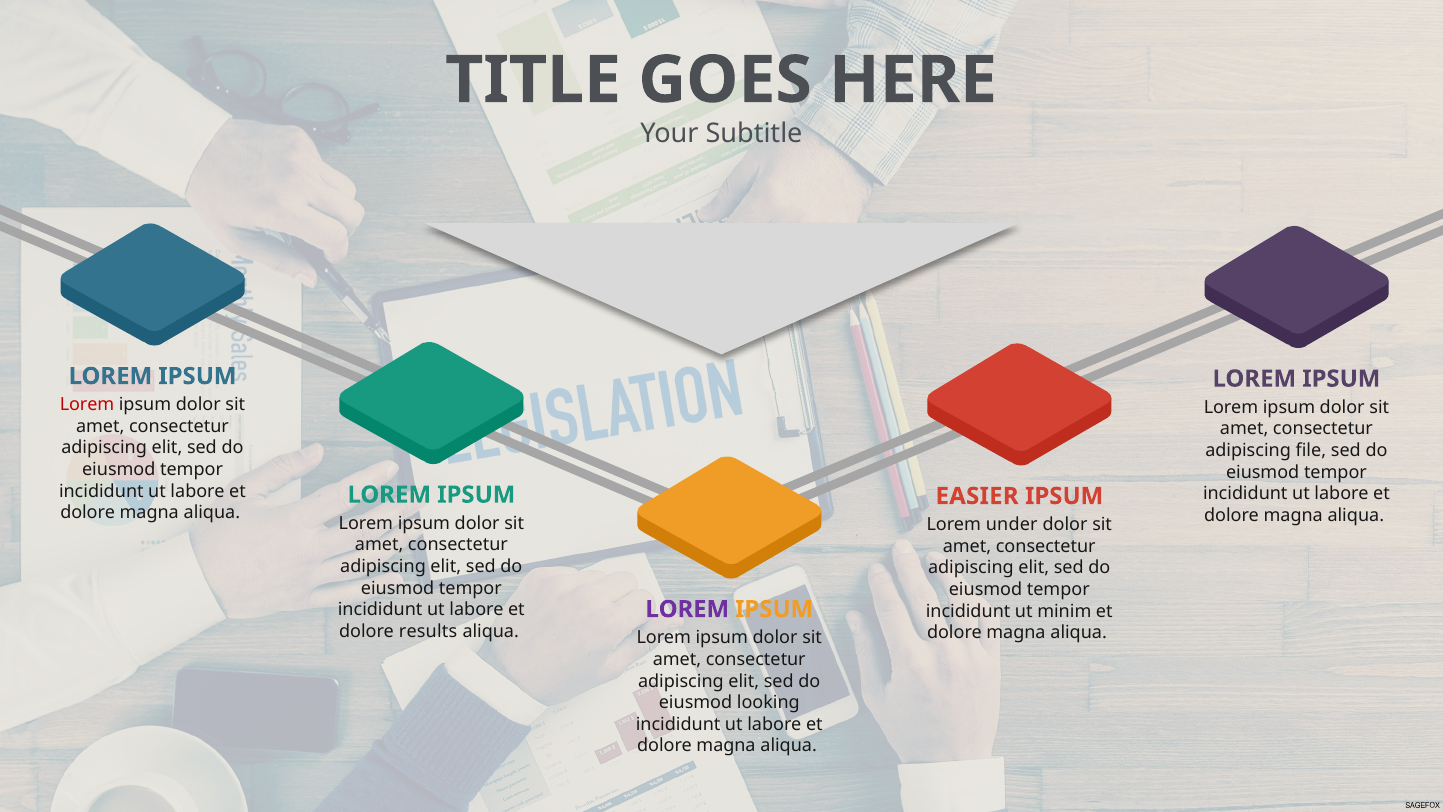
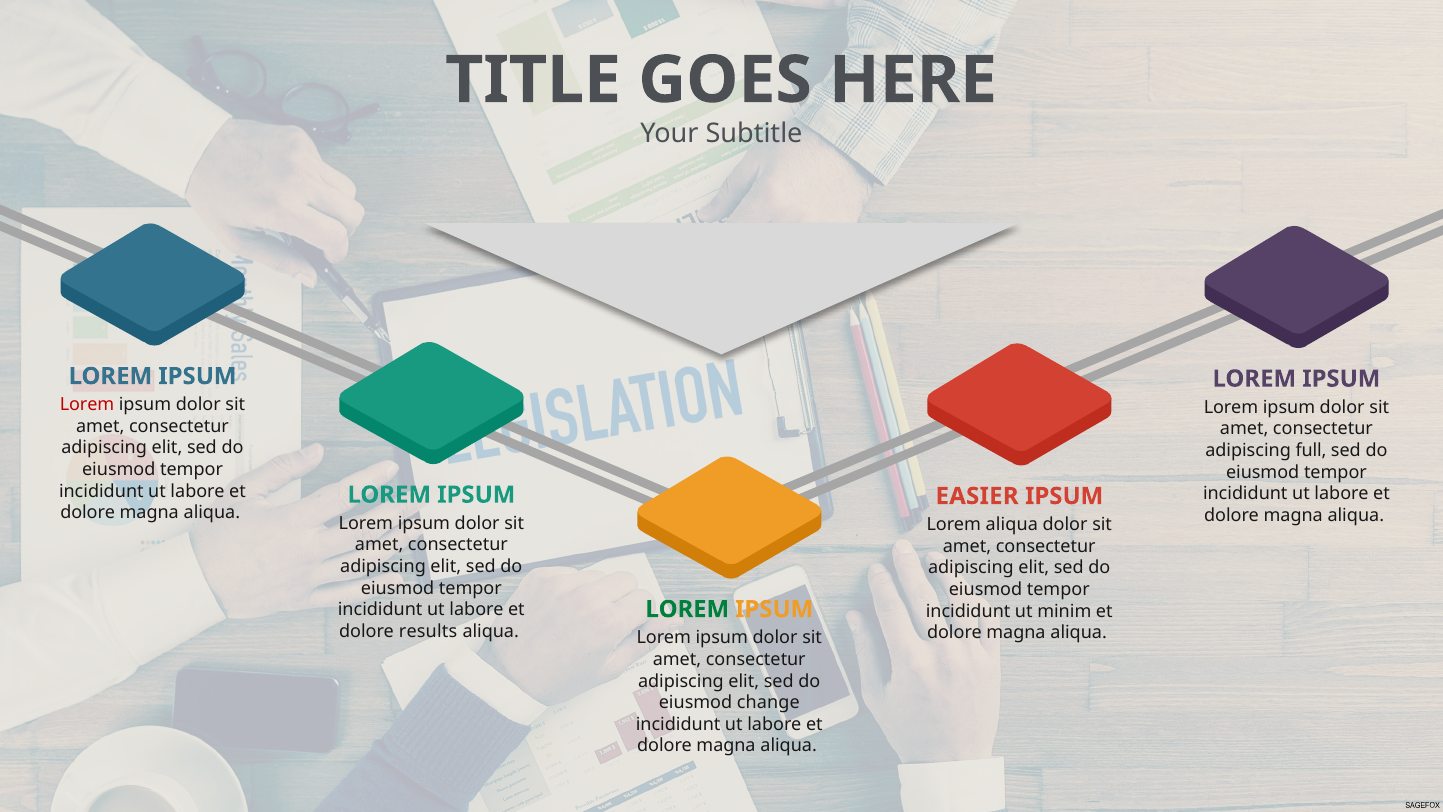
file: file -> full
Lorem under: under -> aliqua
LOREM at (687, 609) colour: purple -> green
looking: looking -> change
